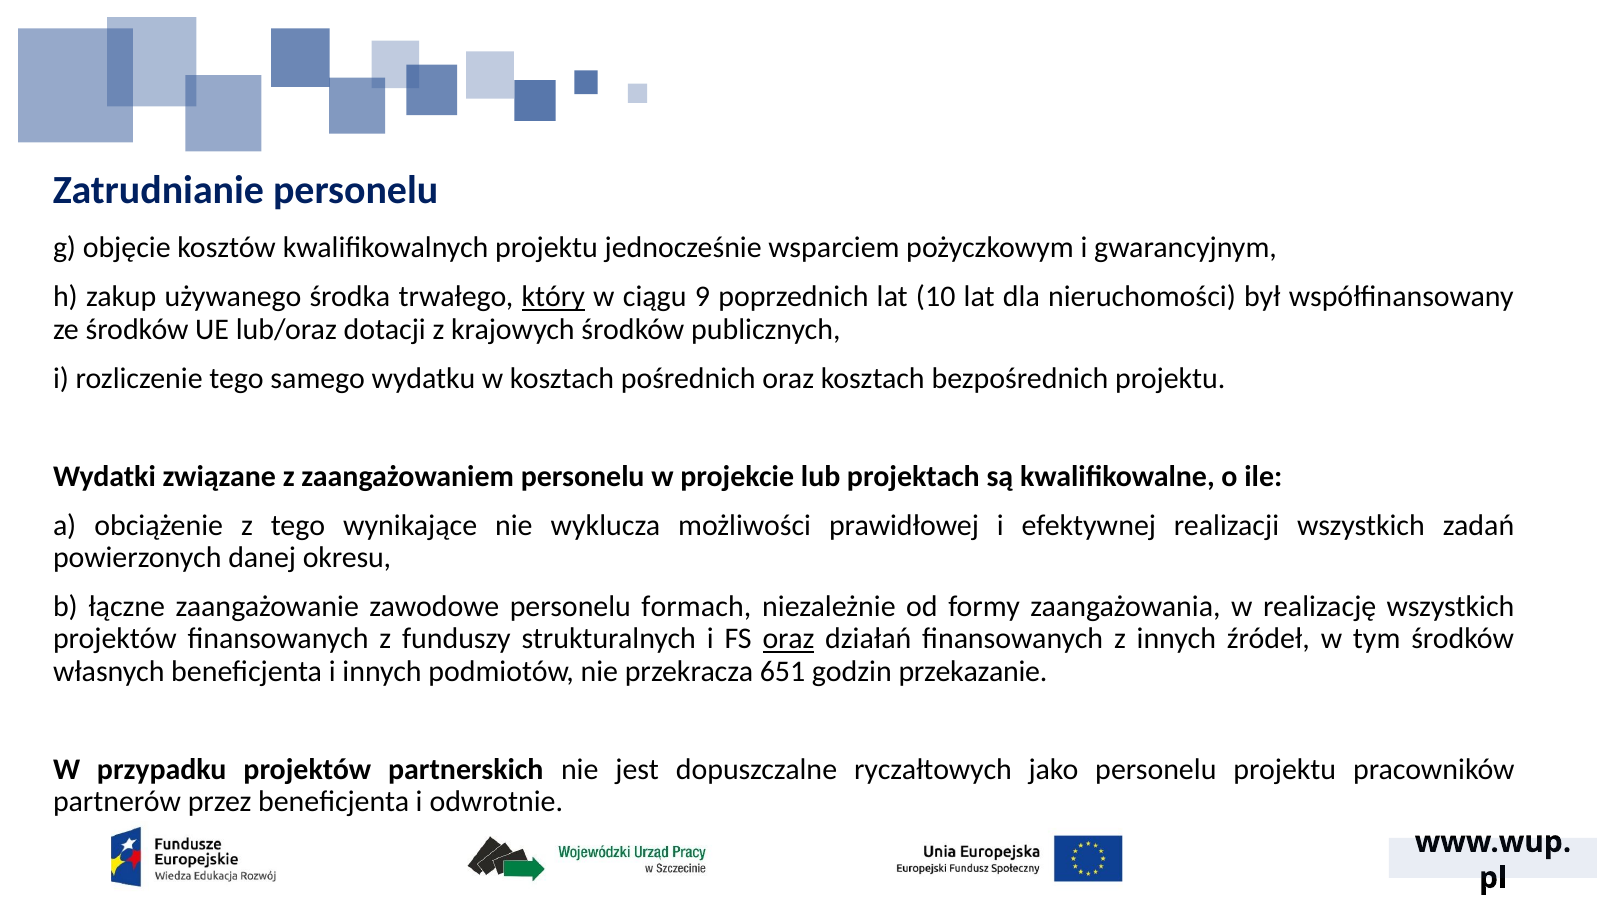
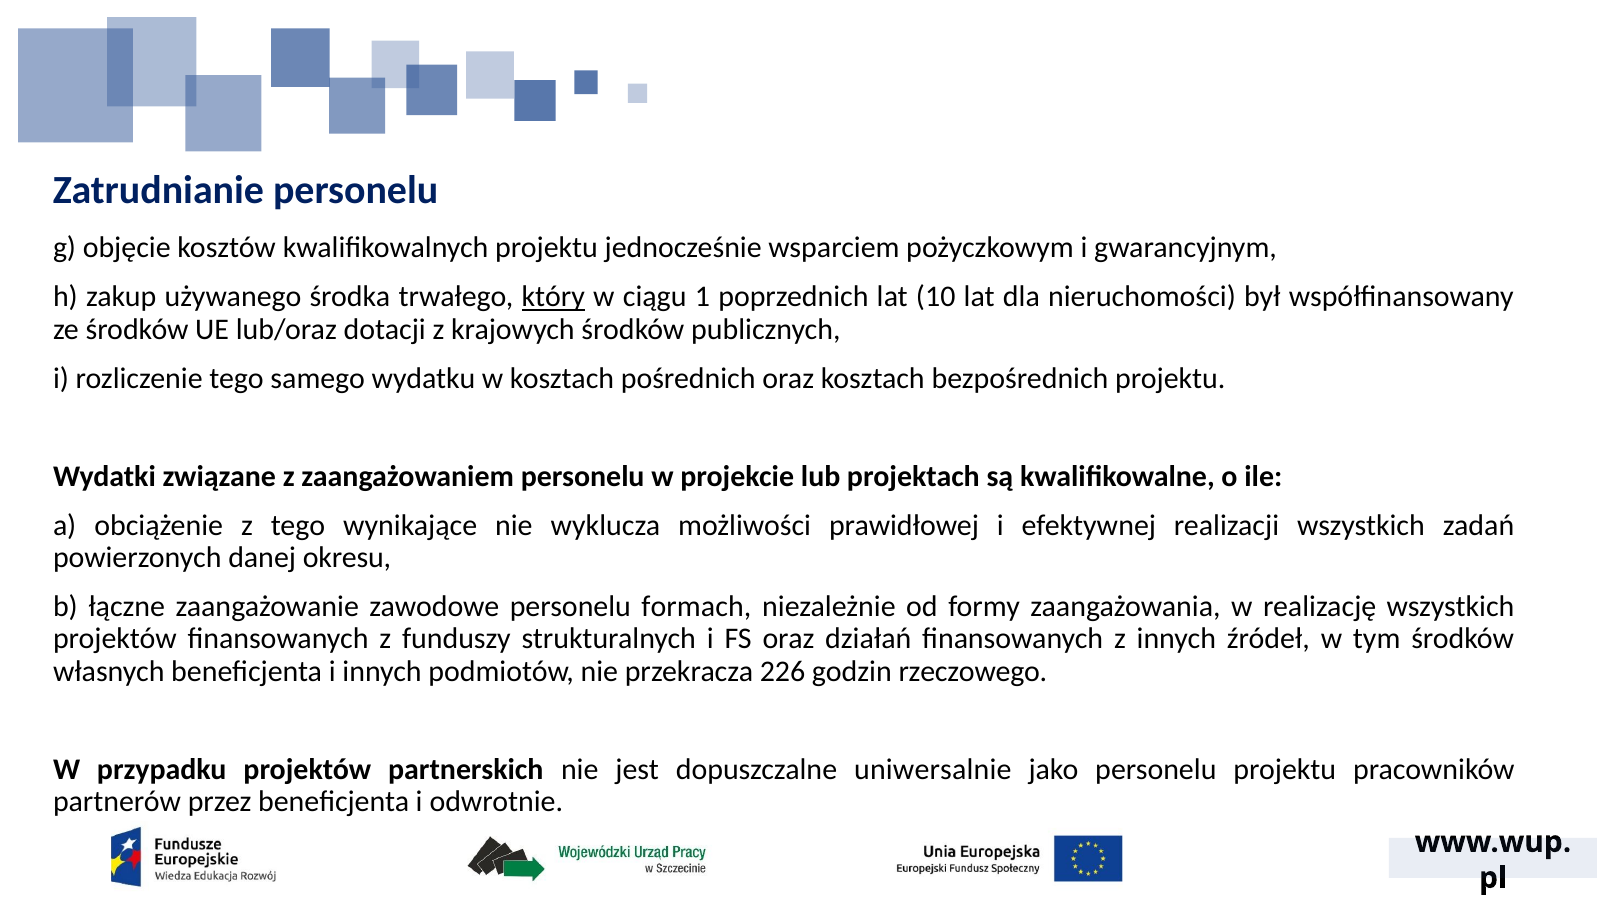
9: 9 -> 1
oraz at (789, 639) underline: present -> none
651: 651 -> 226
przekazanie: przekazanie -> rzeczowego
ryczałtowych: ryczałtowych -> uniwersalnie
